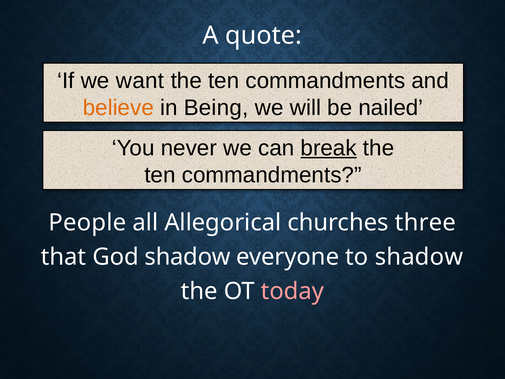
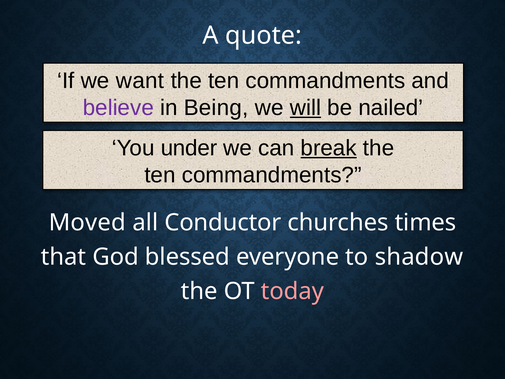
believe colour: orange -> purple
will underline: none -> present
never: never -> under
People: People -> Moved
Allegorical: Allegorical -> Conductor
three: three -> times
God shadow: shadow -> blessed
